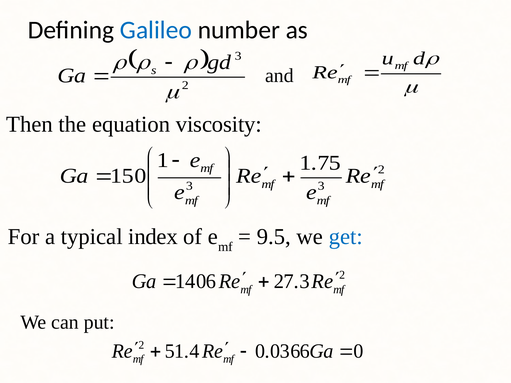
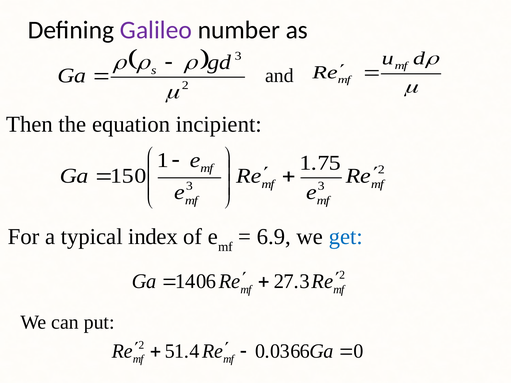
Galileo colour: blue -> purple
viscosity: viscosity -> incipient
9.5: 9.5 -> 6.9
